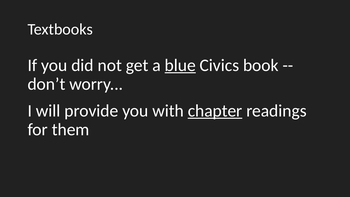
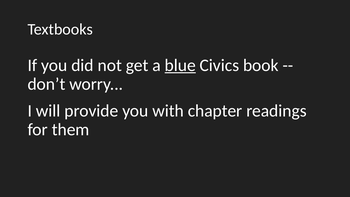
chapter underline: present -> none
